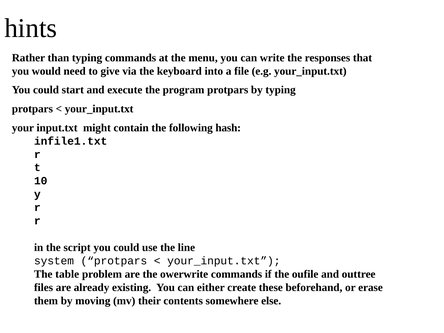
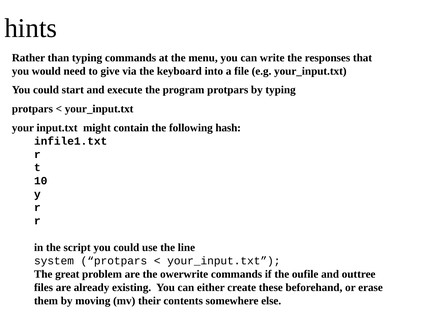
table: table -> great
